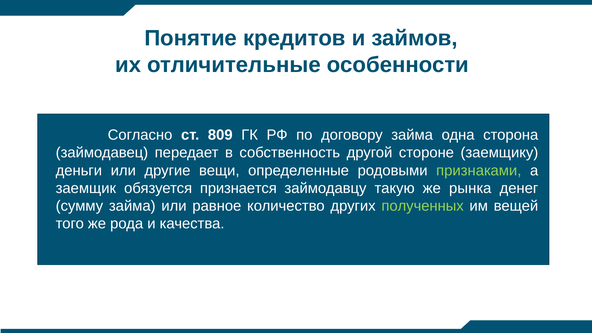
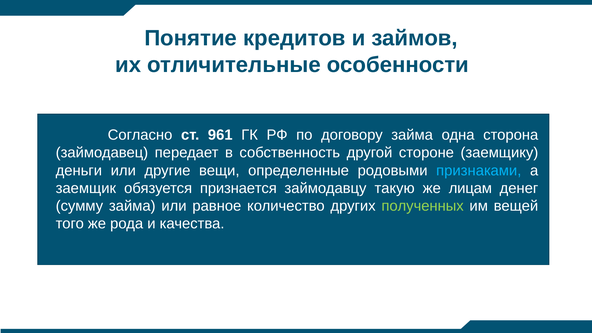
809: 809 -> 961
признаками colour: light green -> light blue
рынка: рынка -> лицам
